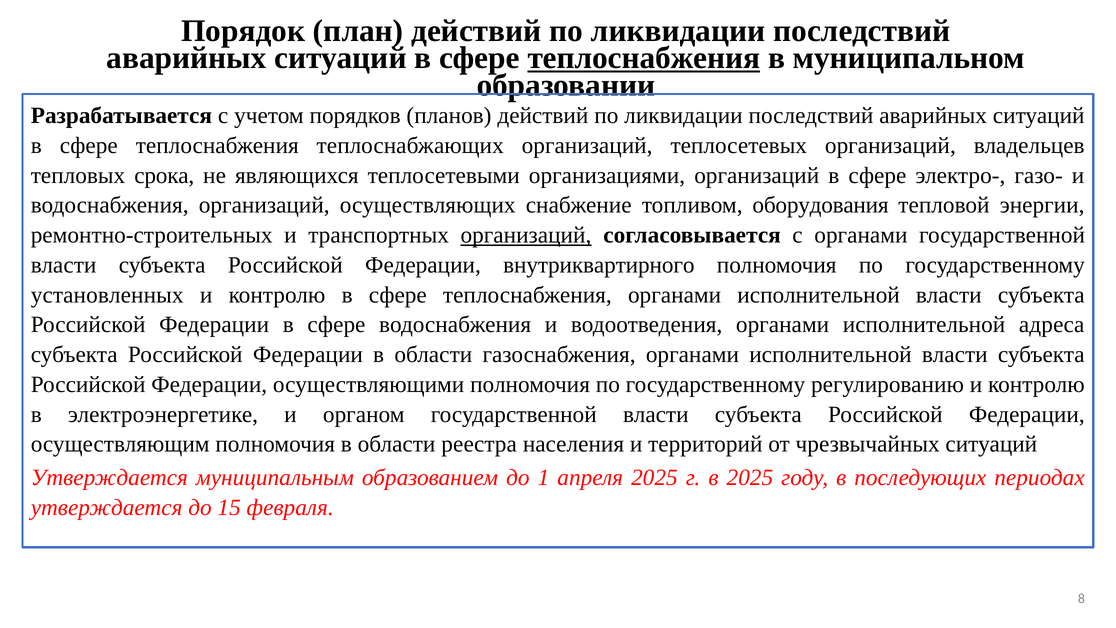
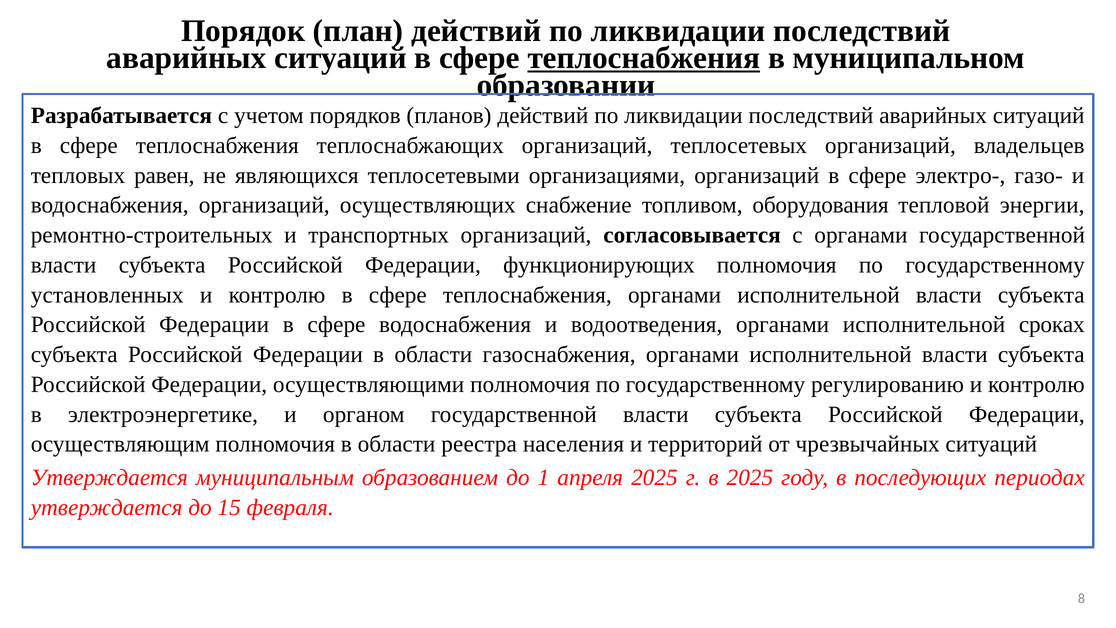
срока: срока -> равен
организаций at (526, 235) underline: present -> none
внутриквартирного: внутриквартирного -> функционирующих
адреса: адреса -> сроках
